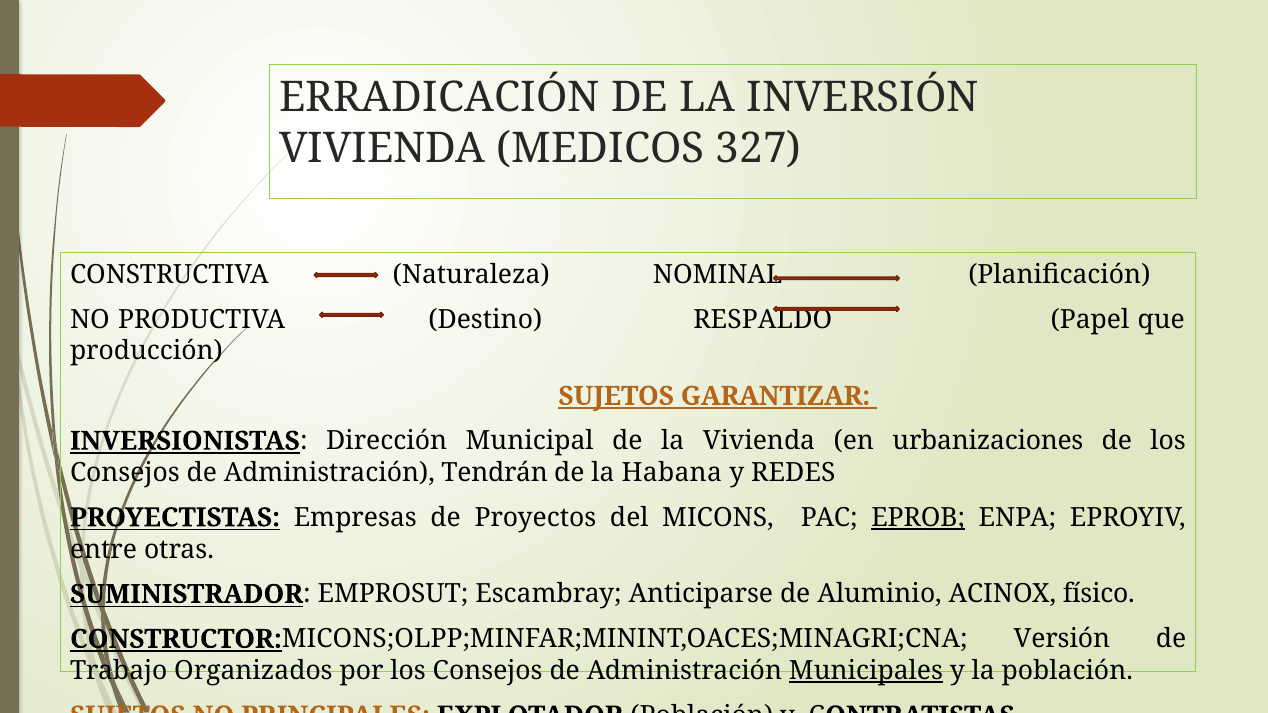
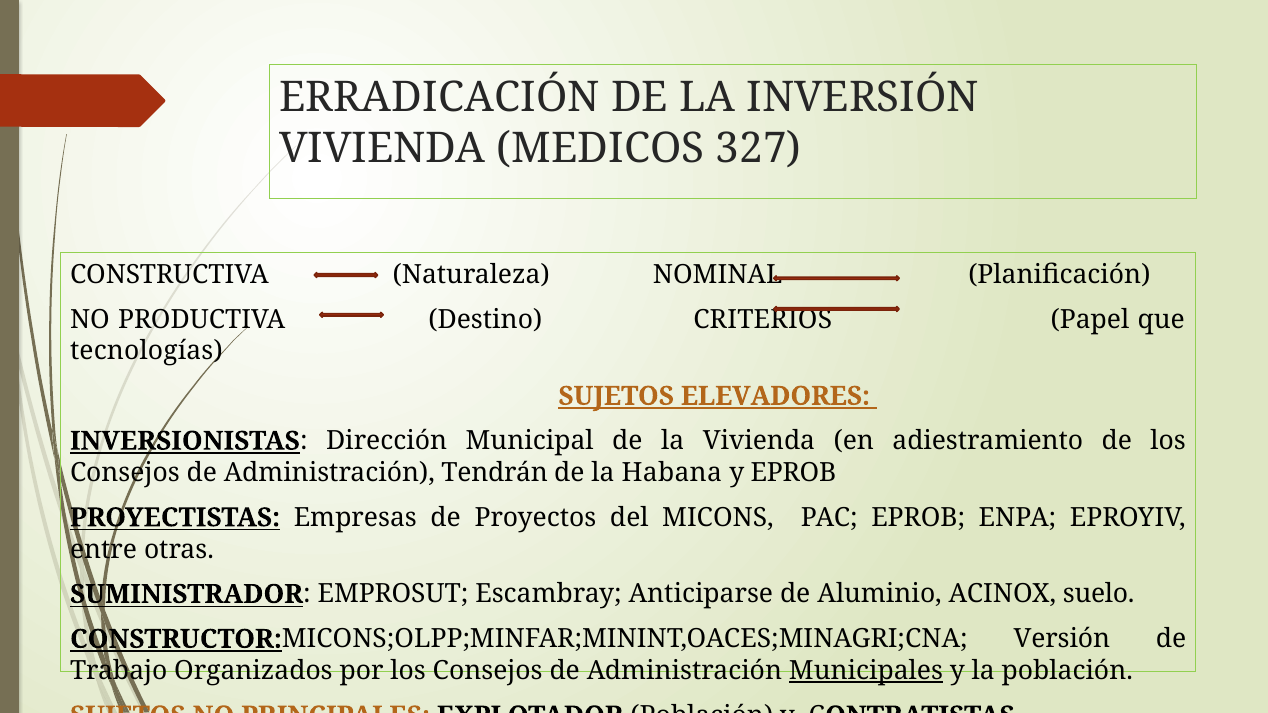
RESPALDO: RESPALDO -> CRITERIOS
producción: producción -> tecnologías
GARANTIZAR: GARANTIZAR -> ELEVADORES
urbanizaciones: urbanizaciones -> adiestramiento
y REDES: REDES -> EPROB
EPROB at (918, 518) underline: present -> none
físico: físico -> suelo
